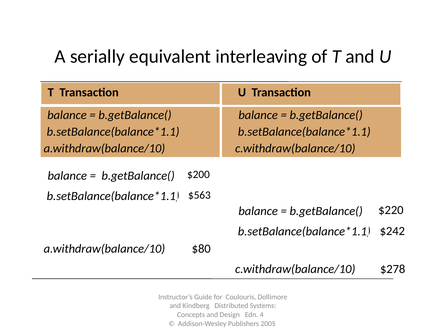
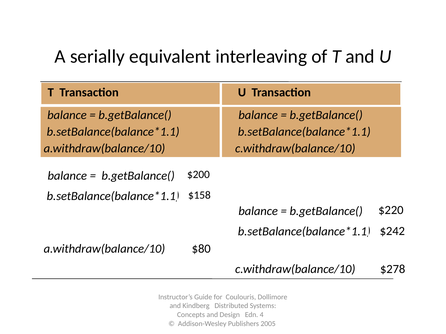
$563: $563 -> $158
